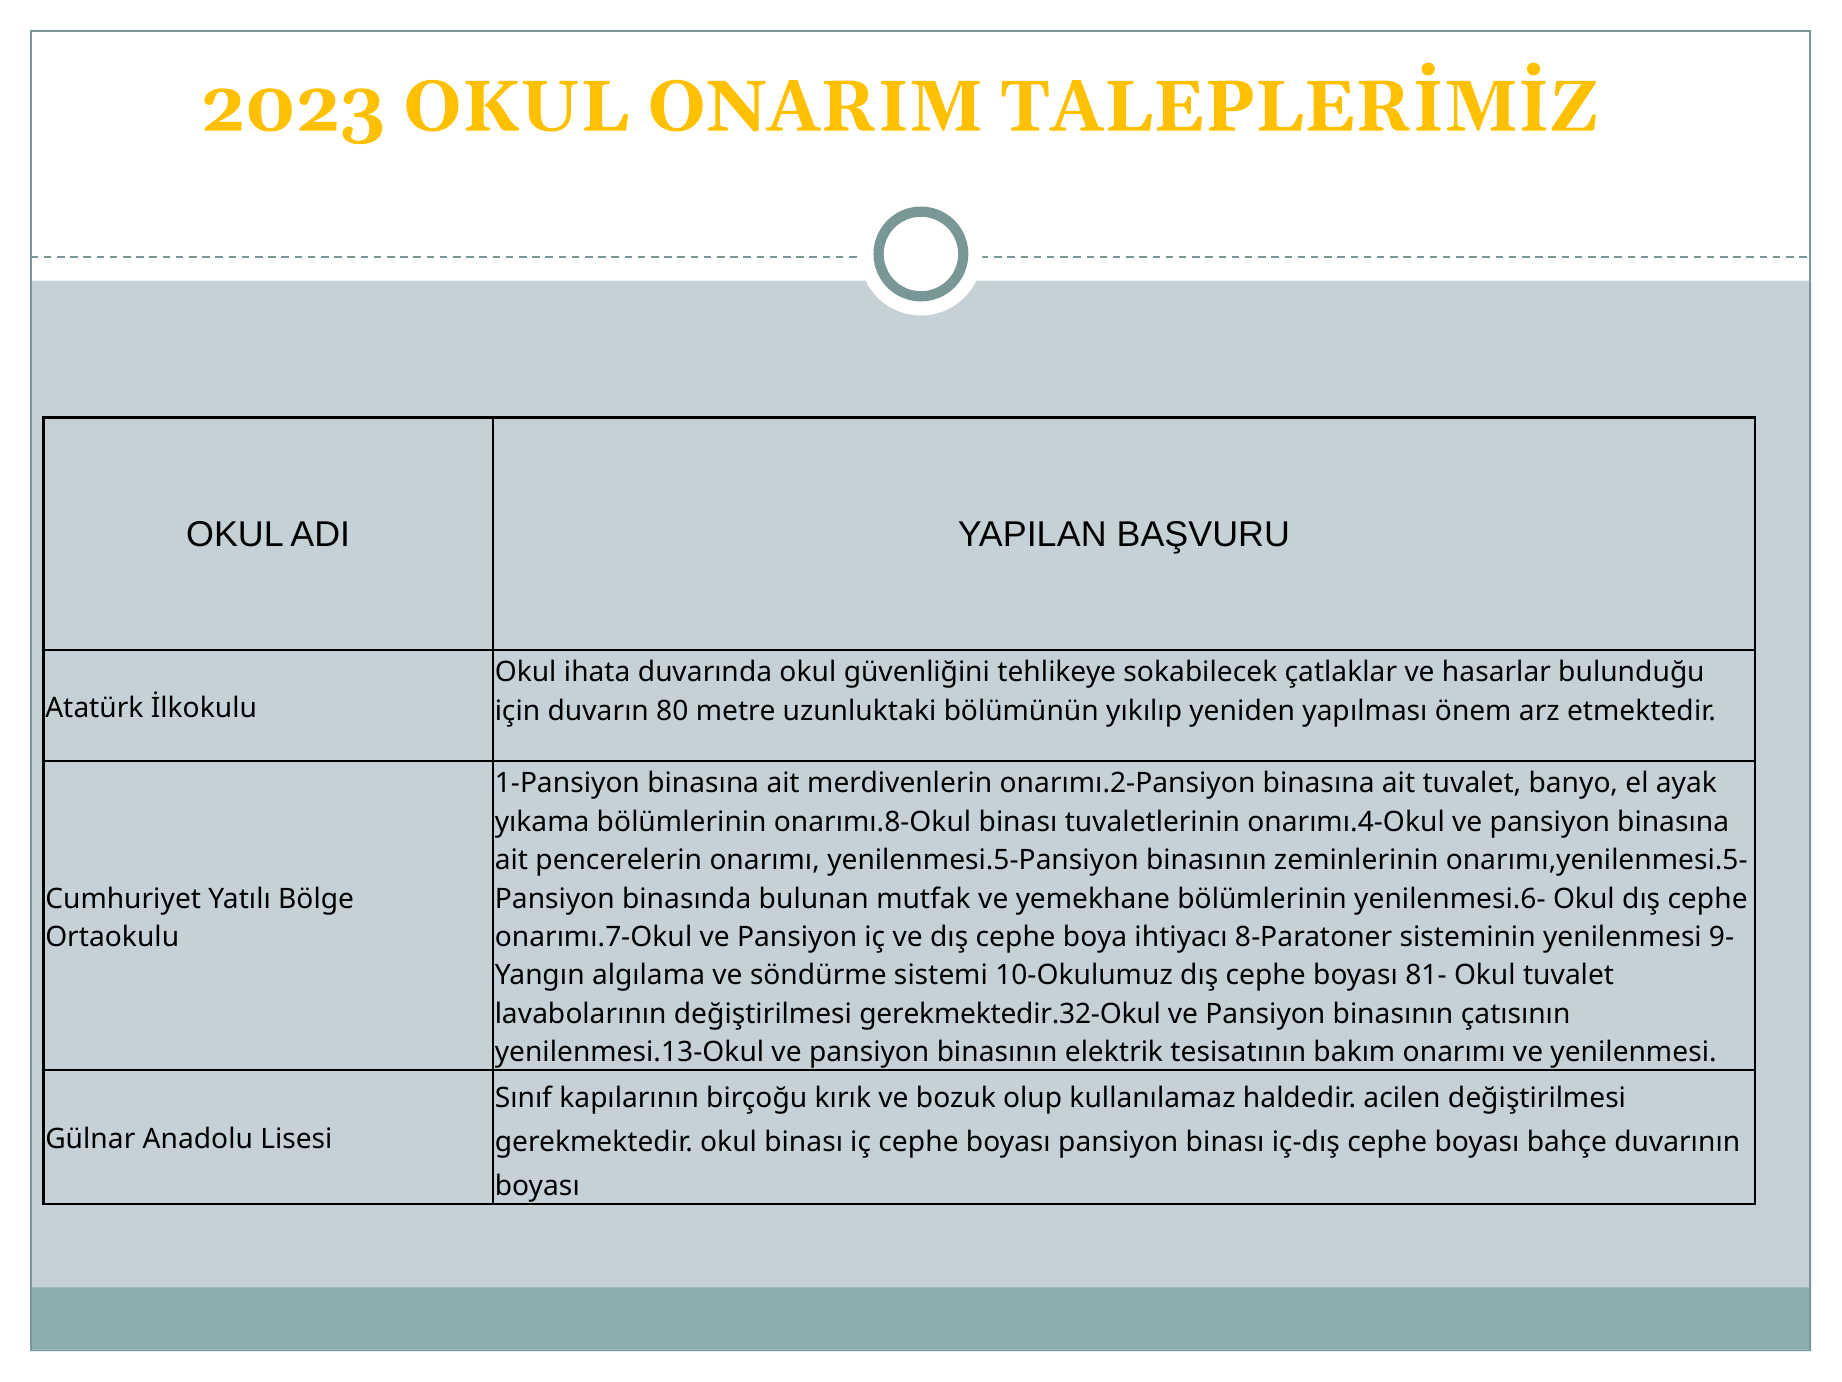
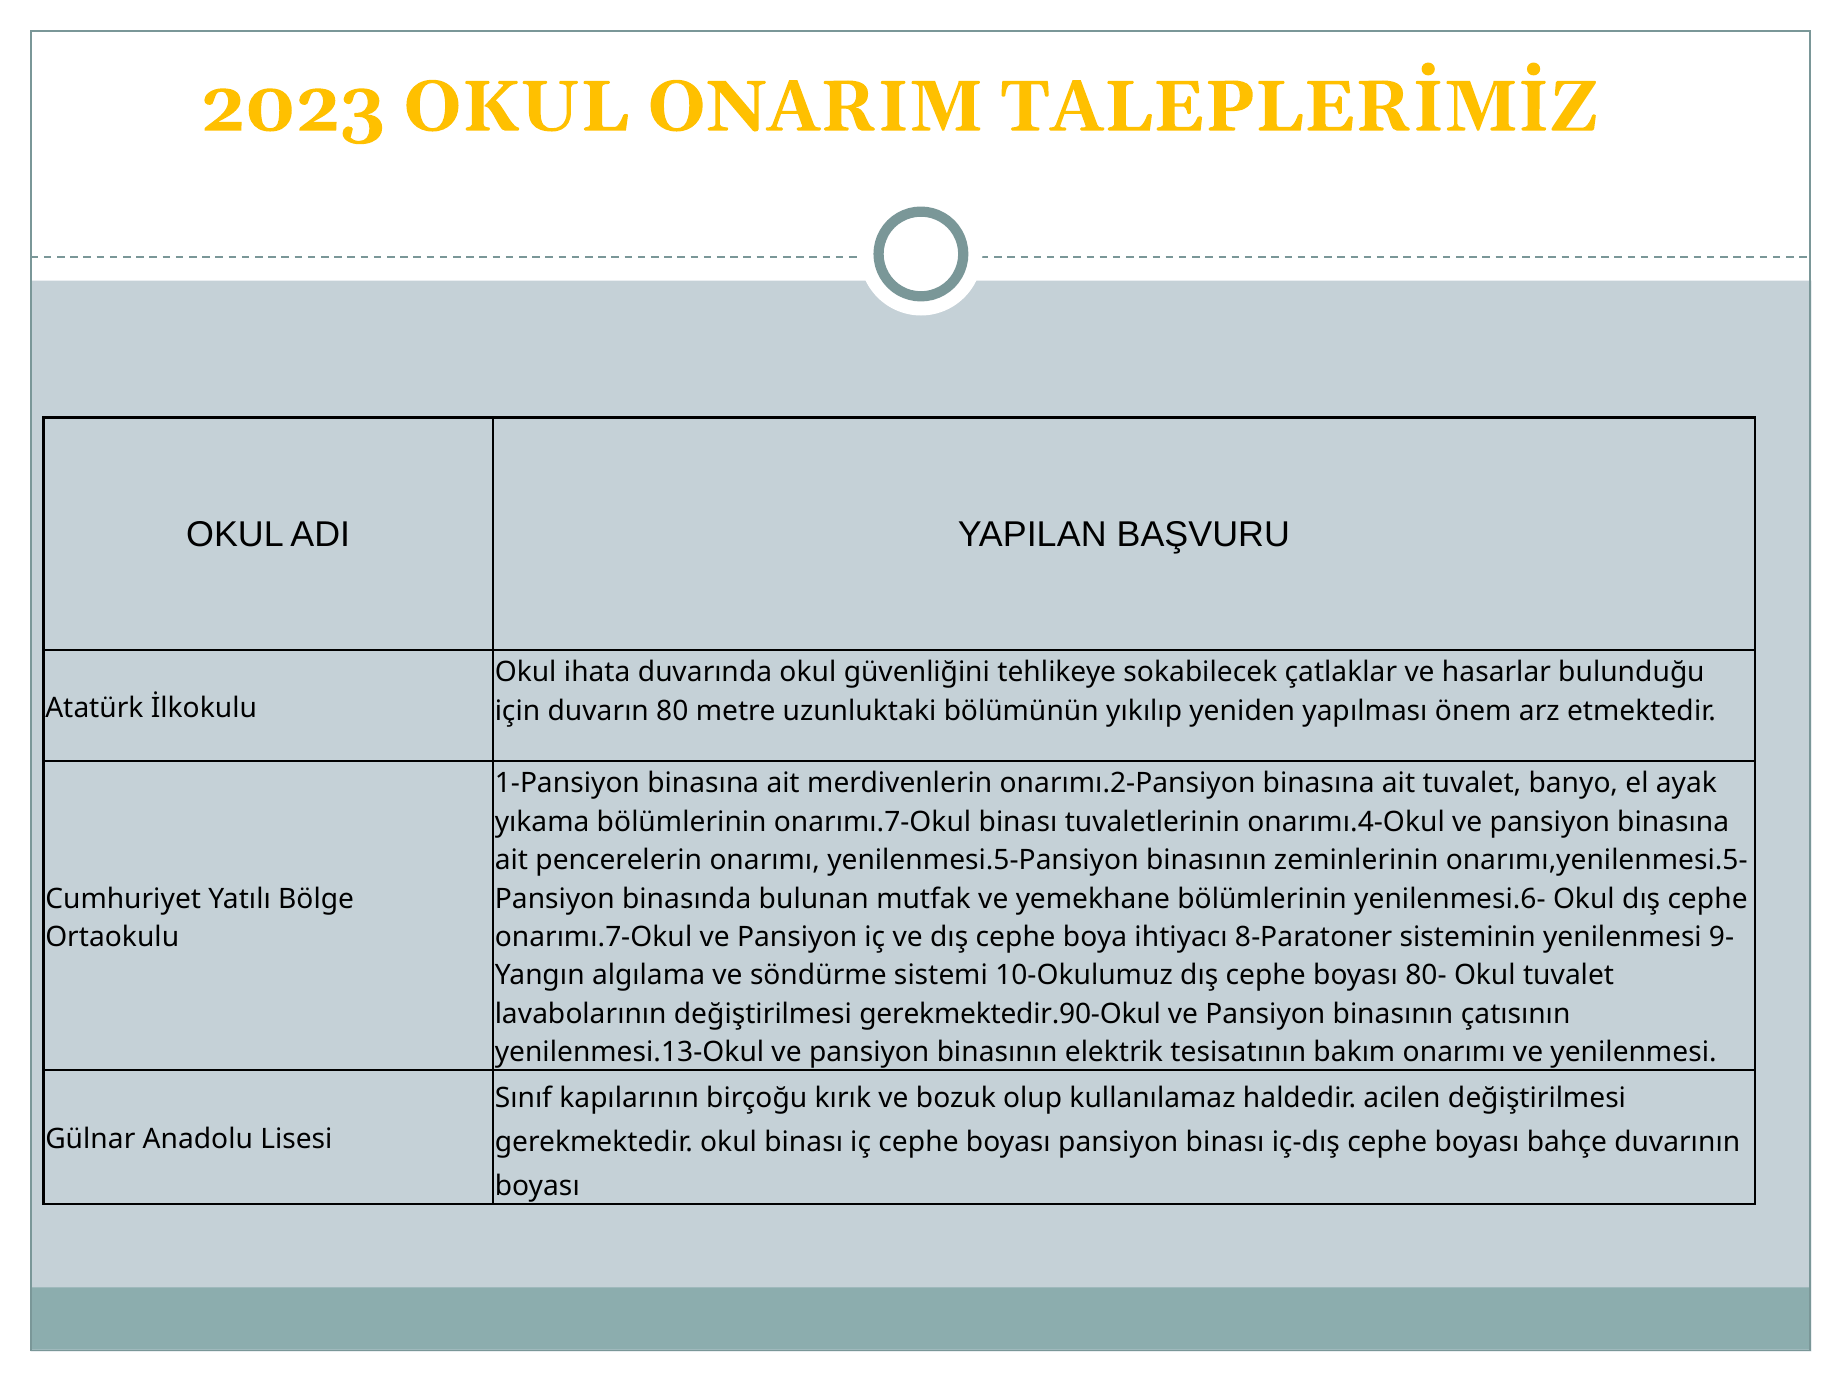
bölümlerinin onarımı.8-Okul: onarımı.8-Okul -> onarımı.7-Okul
81-: 81- -> 80-
gerekmektedir.32-Okul: gerekmektedir.32-Okul -> gerekmektedir.90-Okul
